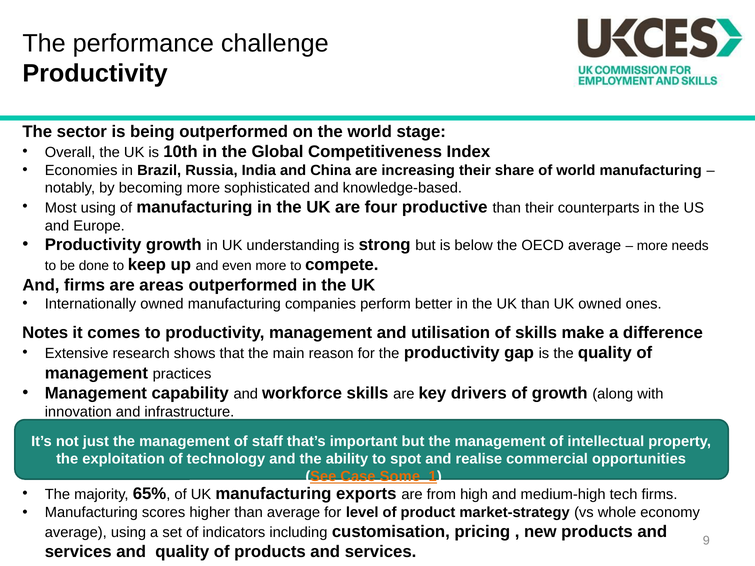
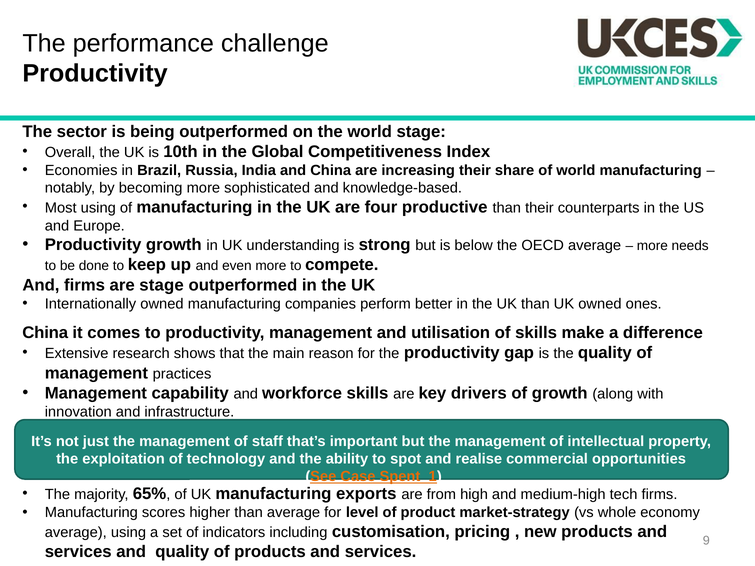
are areas: areas -> stage
Notes at (45, 333): Notes -> China
Some: Some -> Spent
